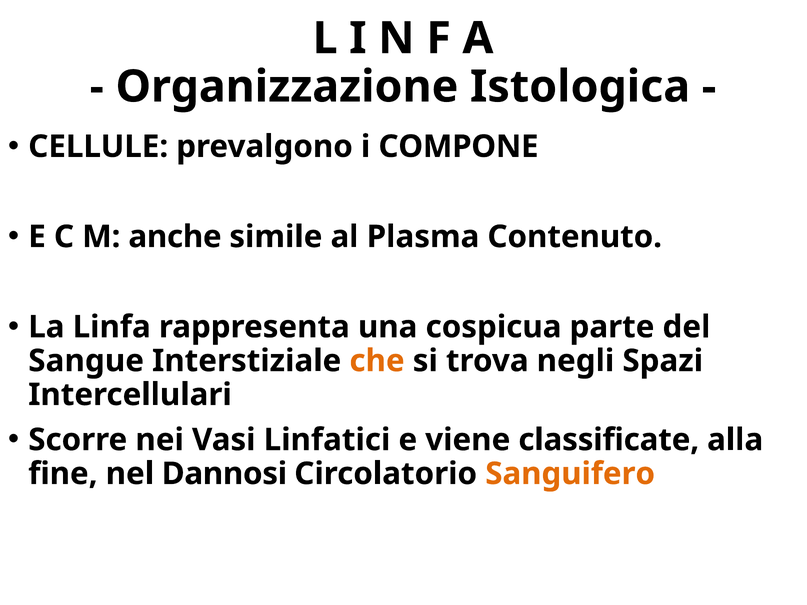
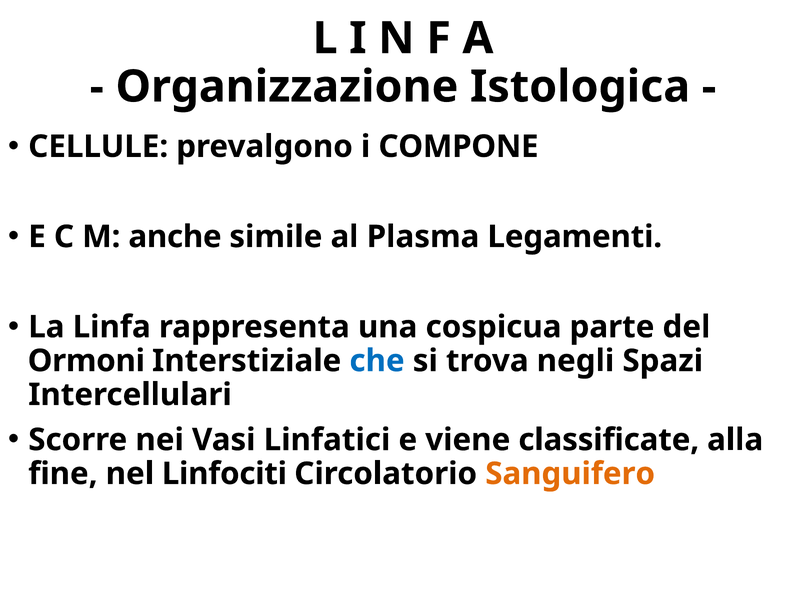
Contenuto: Contenuto -> Legamenti
Sangue: Sangue -> Ormoni
che colour: orange -> blue
Dannosi: Dannosi -> Linfociti
